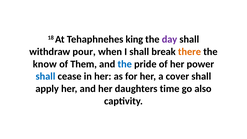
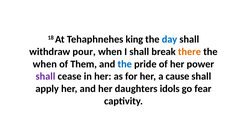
day colour: purple -> blue
know at (45, 64): know -> when
shall at (45, 76) colour: blue -> purple
cover: cover -> cause
time: time -> idols
also: also -> fear
